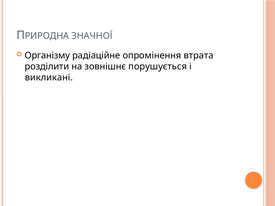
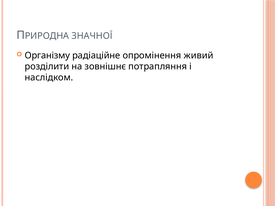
втрата: втрата -> живий
порушується: порушується -> потрапляння
викликані: викликані -> наслідком
